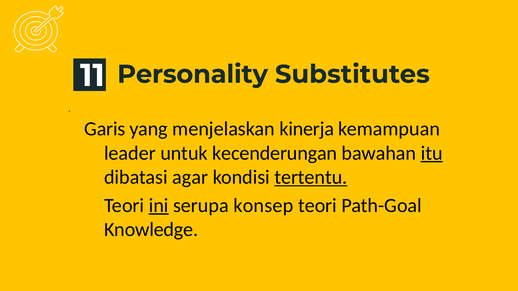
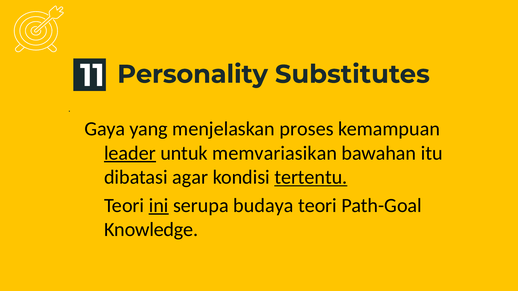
Garis: Garis -> Gaya
kinerja: kinerja -> proses
leader underline: none -> present
kecenderungan: kecenderungan -> memvariasikan
itu underline: present -> none
konsep: konsep -> budaya
